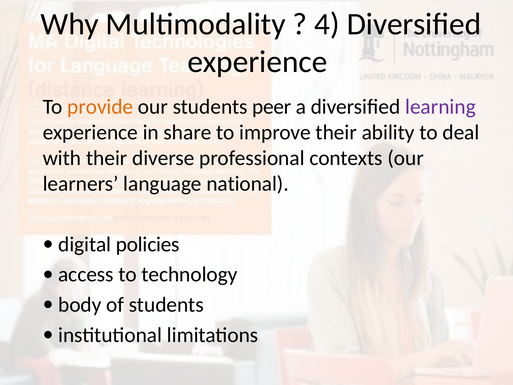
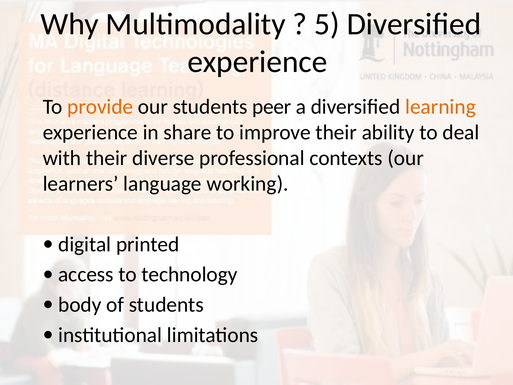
4: 4 -> 5
learning colour: purple -> orange
national: national -> working
policies: policies -> printed
